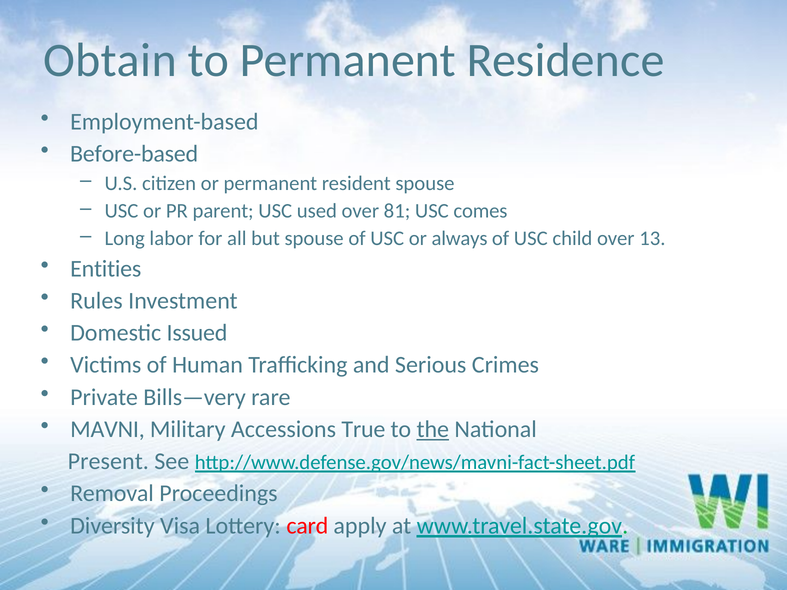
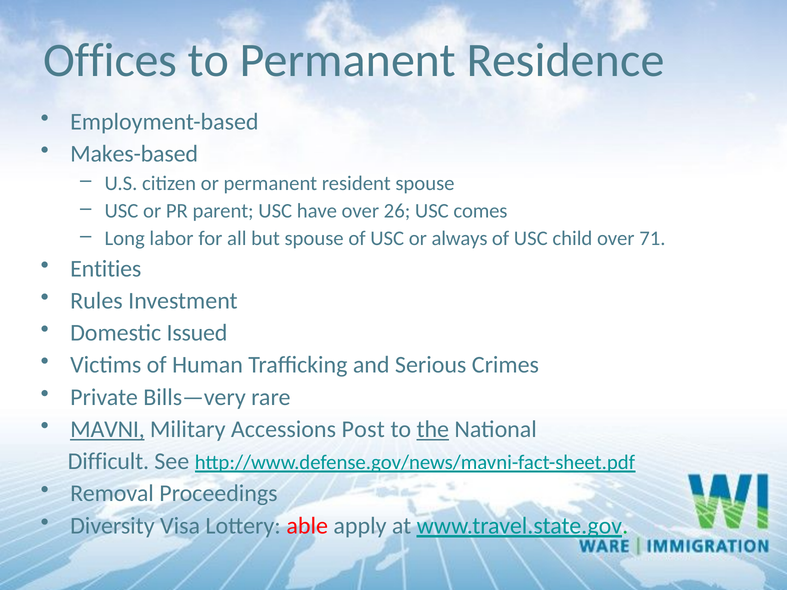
Obtain: Obtain -> Offices
Before-based: Before-based -> Makes-based
used: used -> have
81: 81 -> 26
13: 13 -> 71
MAVNI underline: none -> present
True: True -> Post
Present: Present -> Difficult
card: card -> able
